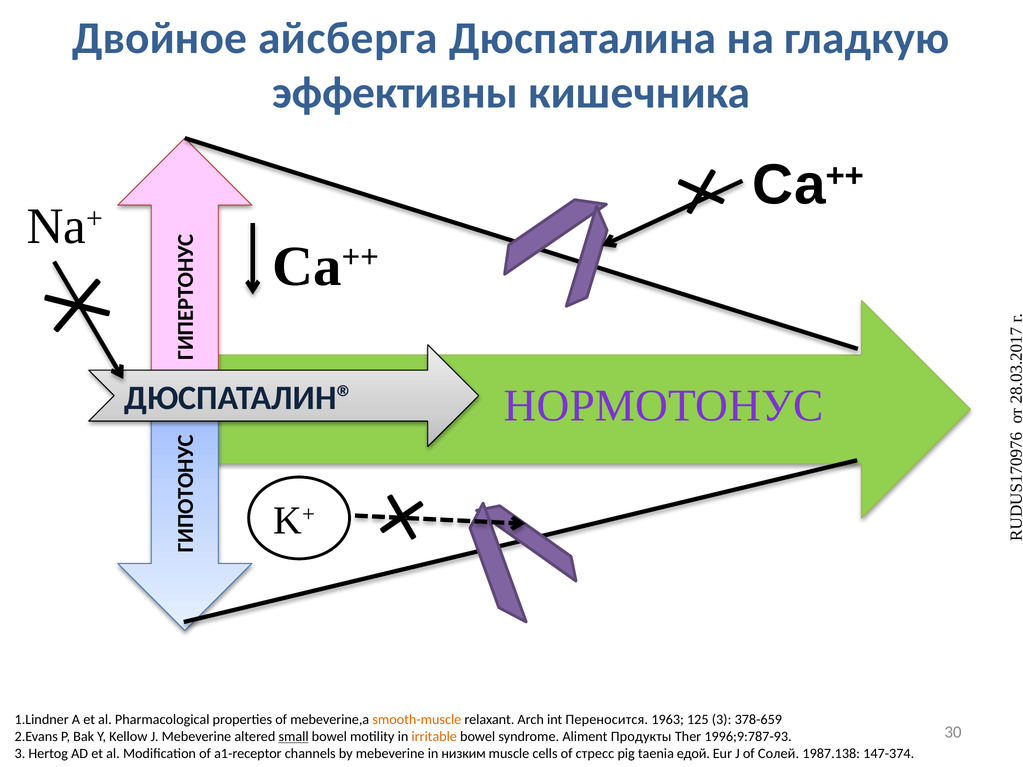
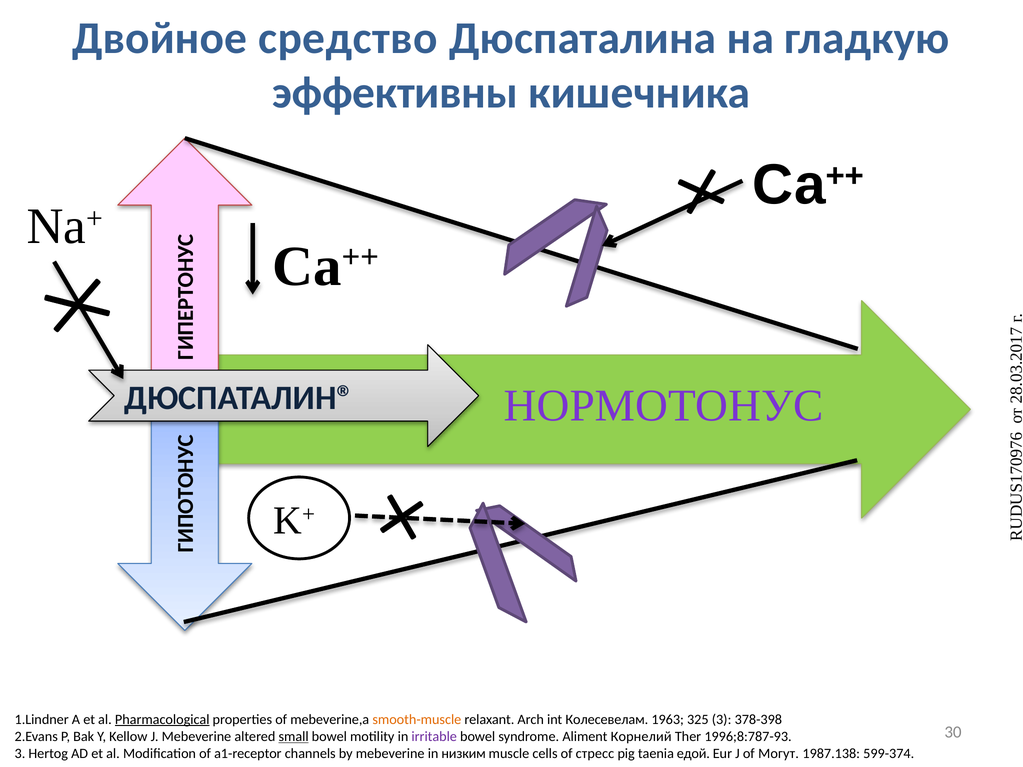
айсберга: айсберга -> средство
Pharmacological underline: none -> present
Переносится: Переносится -> Колесевелам
125: 125 -> 325
378-659: 378-659 -> 378-398
irritable colour: orange -> purple
Продукты: Продукты -> Корнелий
1996;9:787-93: 1996;9:787-93 -> 1996;8:787-93
Солей: Солей -> Могут
147-374: 147-374 -> 599-374
